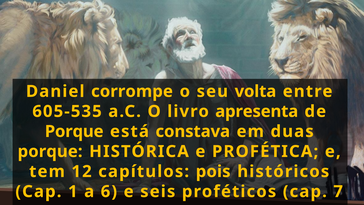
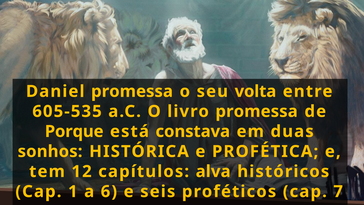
Daniel corrompe: corrompe -> promessa
livro apresenta: apresenta -> promessa
porque at (50, 151): porque -> sonhos
pois: pois -> alva
